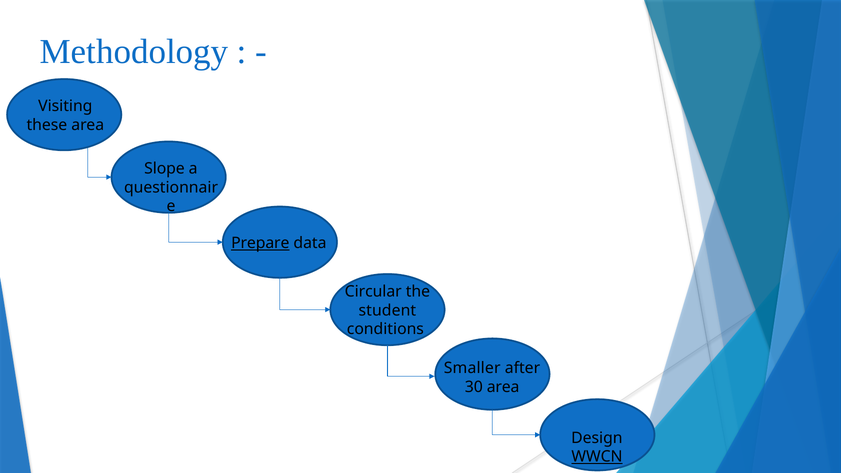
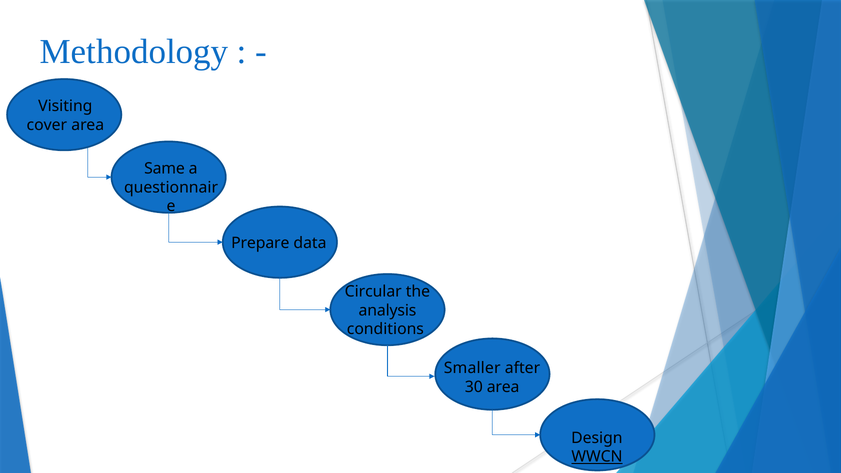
these: these -> cover
Slope: Slope -> Same
Prepare underline: present -> none
student: student -> analysis
